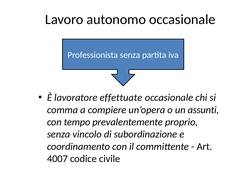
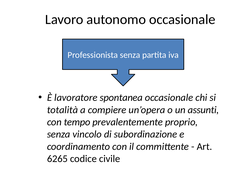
effettuate: effettuate -> spontanea
comma: comma -> totalità
4007: 4007 -> 6265
